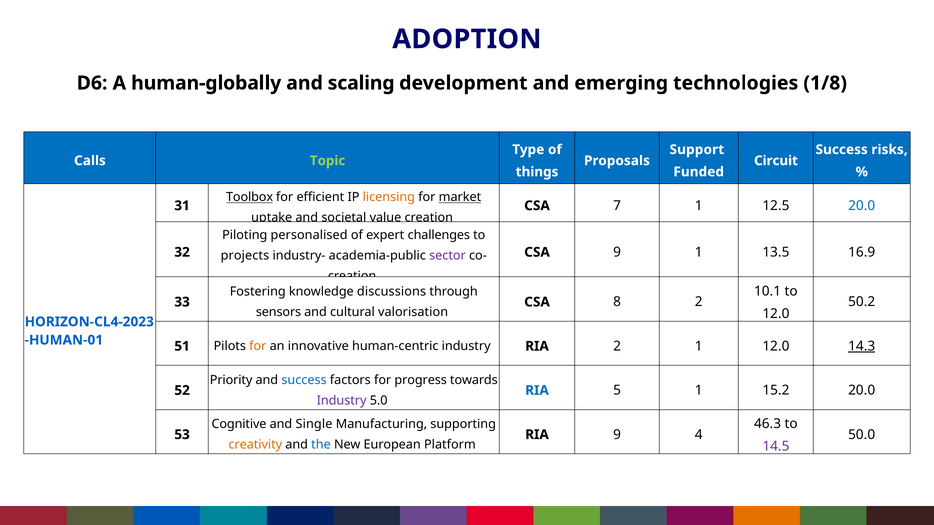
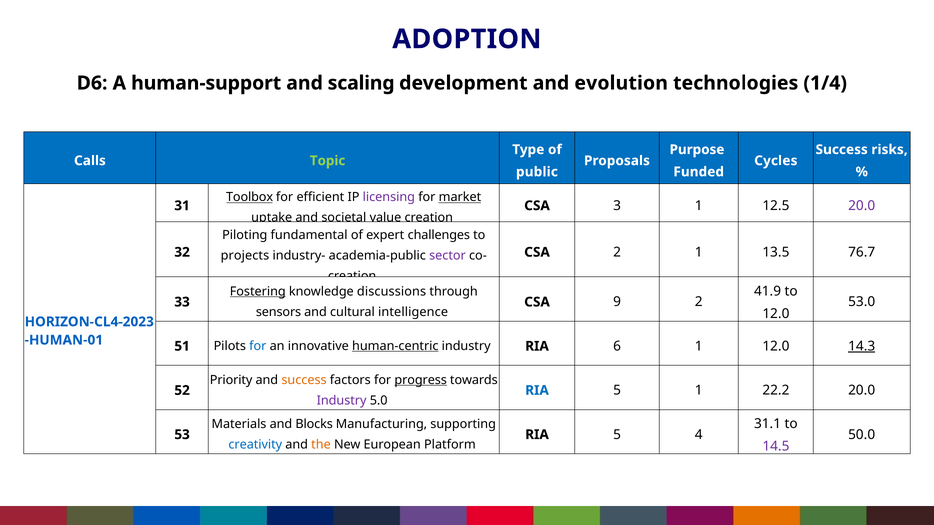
human-globally: human-globally -> human-support
emerging: emerging -> evolution
1/8: 1/8 -> 1/4
Support: Support -> Purpose
Circuit: Circuit -> Cycles
things: things -> public
licensing colour: orange -> purple
7: 7 -> 3
20.0 at (862, 206) colour: blue -> purple
personalised: personalised -> fundamental
CSA 9: 9 -> 2
16.9: 16.9 -> 76.7
10.1: 10.1 -> 41.9
Fostering underline: none -> present
50.2: 50.2 -> 53.0
8: 8 -> 9
valorisation: valorisation -> intelligence
for at (258, 346) colour: orange -> blue
human-centric underline: none -> present
RIA 2: 2 -> 6
success at (304, 380) colour: blue -> orange
progress underline: none -> present
15.2: 15.2 -> 22.2
46.3: 46.3 -> 31.1
Cognitive: Cognitive -> Materials
Single: Single -> Blocks
9 at (617, 435): 9 -> 5
creativity colour: orange -> blue
the colour: blue -> orange
